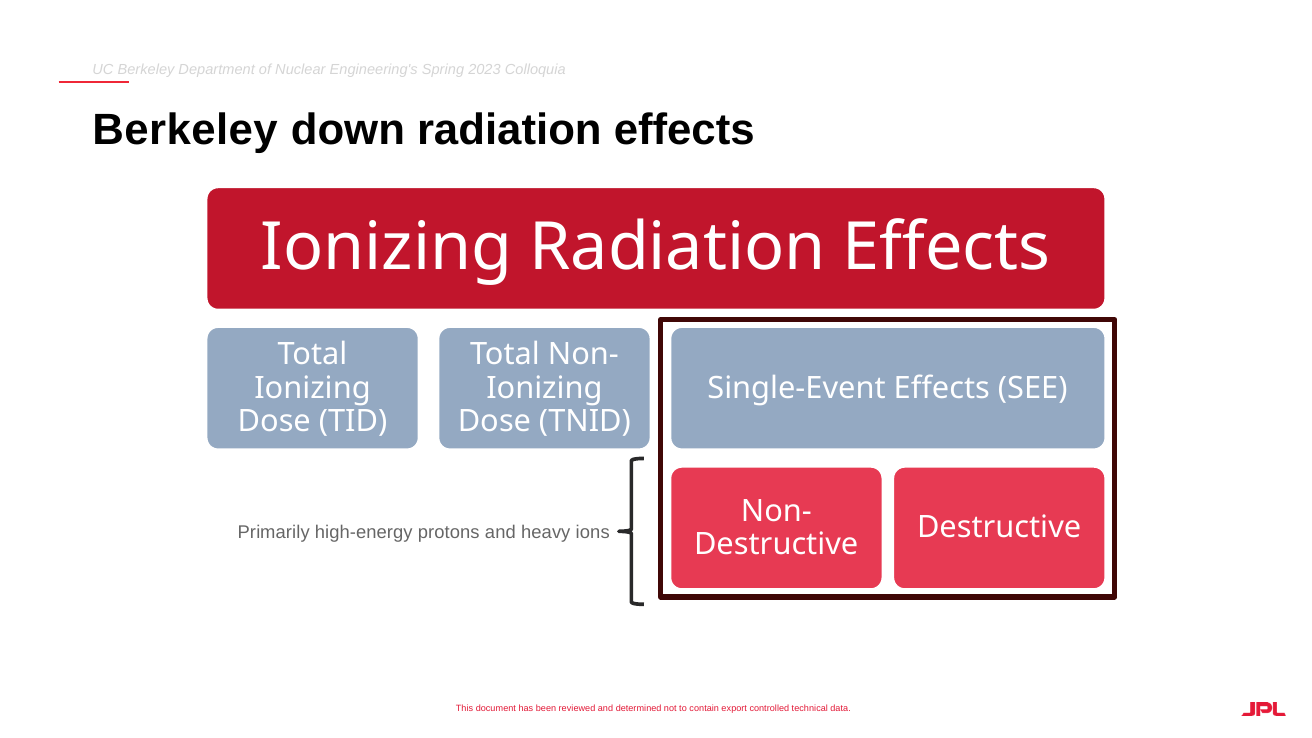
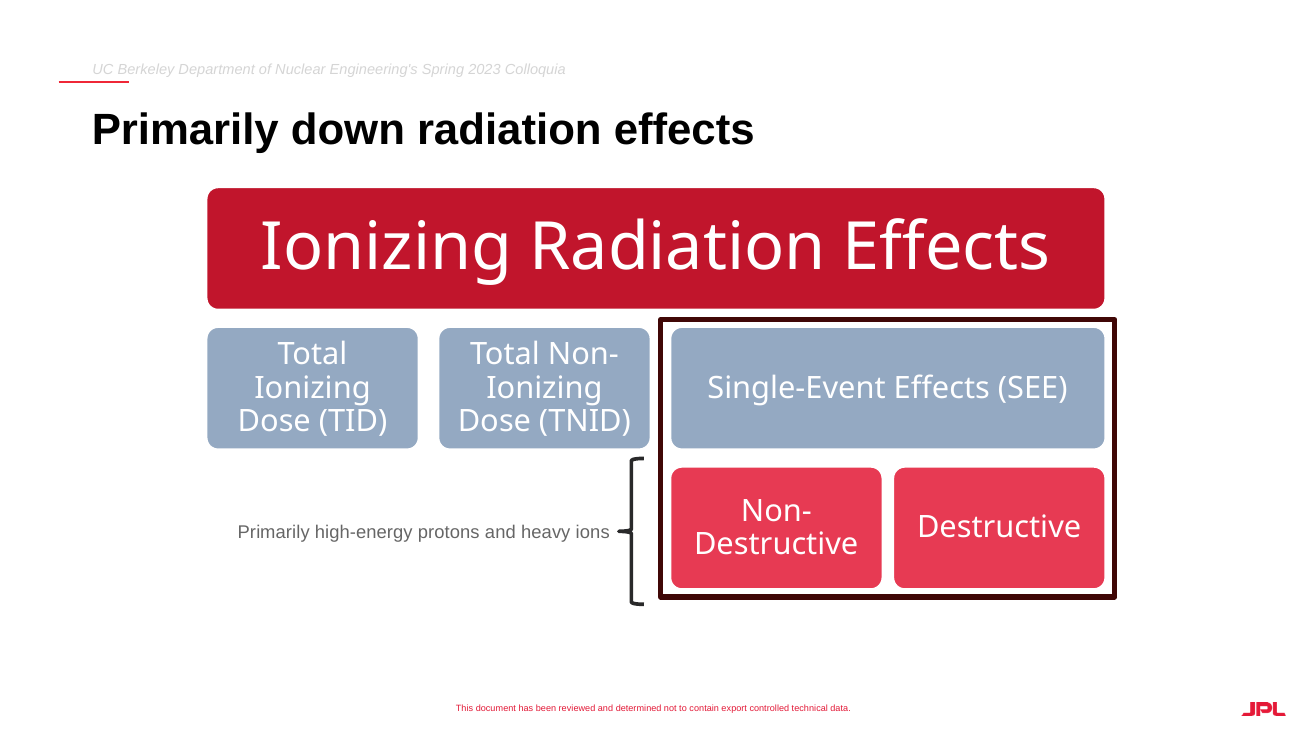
Berkeley at (185, 130): Berkeley -> Primarily
